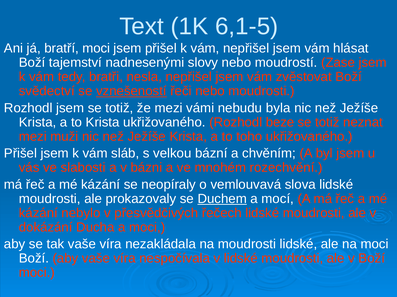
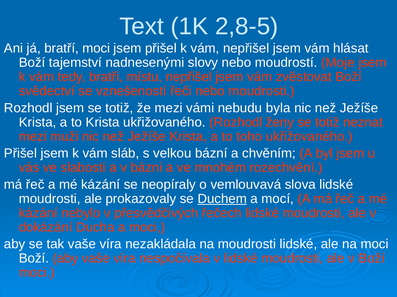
6,1-5: 6,1-5 -> 2,8-5
Zase: Zase -> Moje
nesla: nesla -> místu
vznešeností underline: present -> none
beze: beze -> ženy
